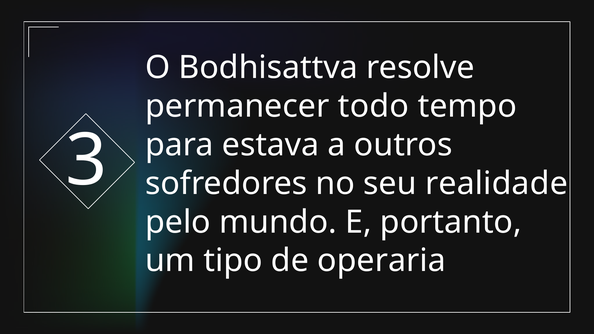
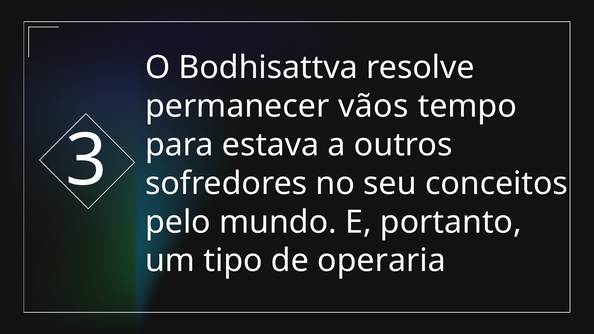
todo: todo -> vãos
realidade: realidade -> conceitos
